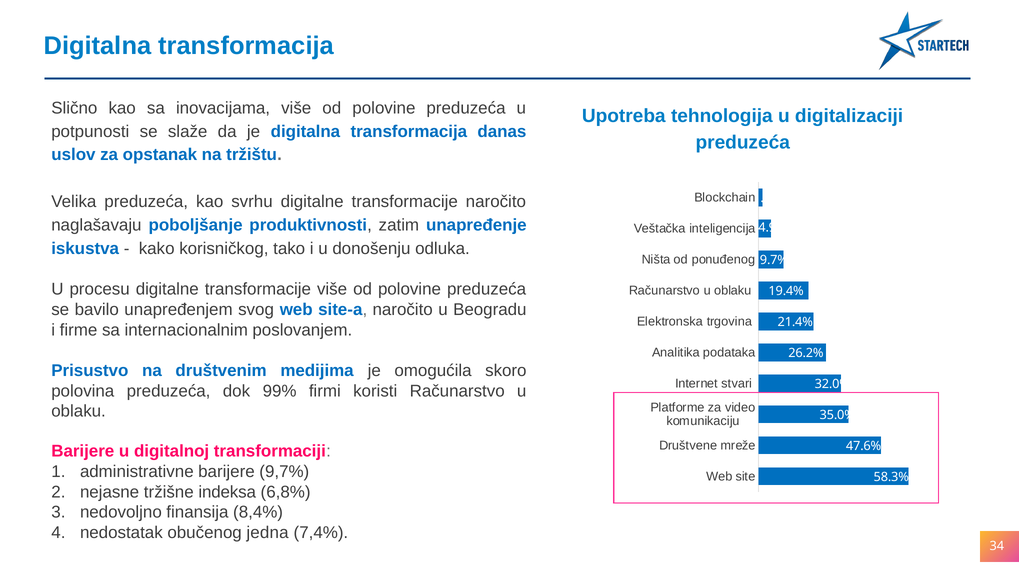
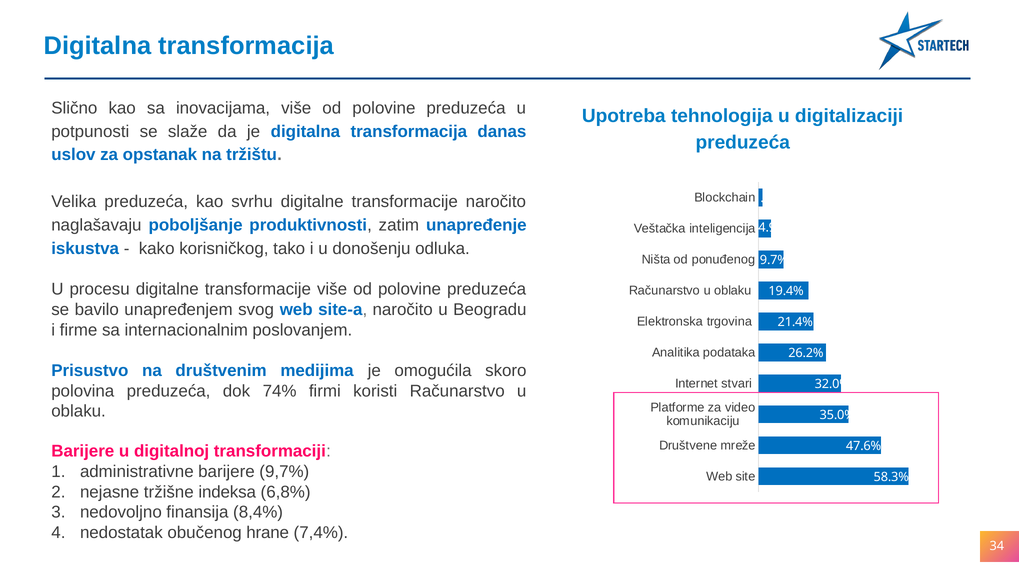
99%: 99% -> 74%
jedna: jedna -> hrane
